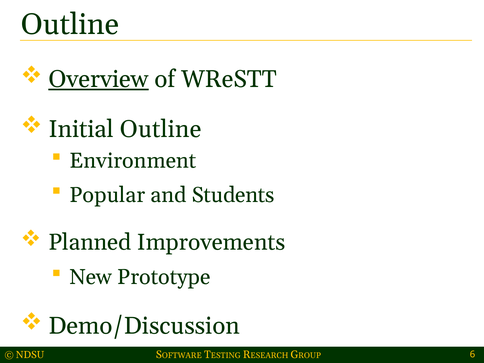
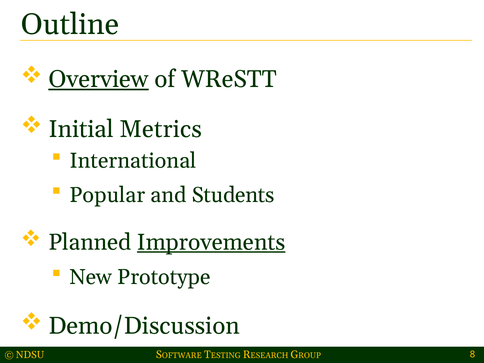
Initial Outline: Outline -> Metrics
Environment: Environment -> International
Improvements underline: none -> present
6: 6 -> 8
